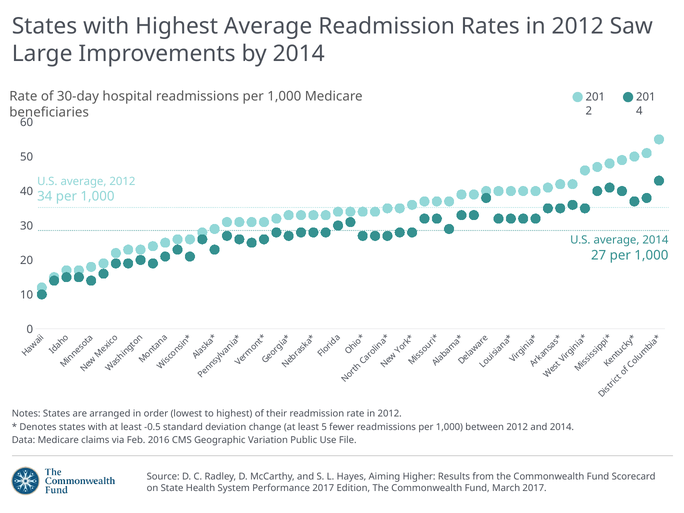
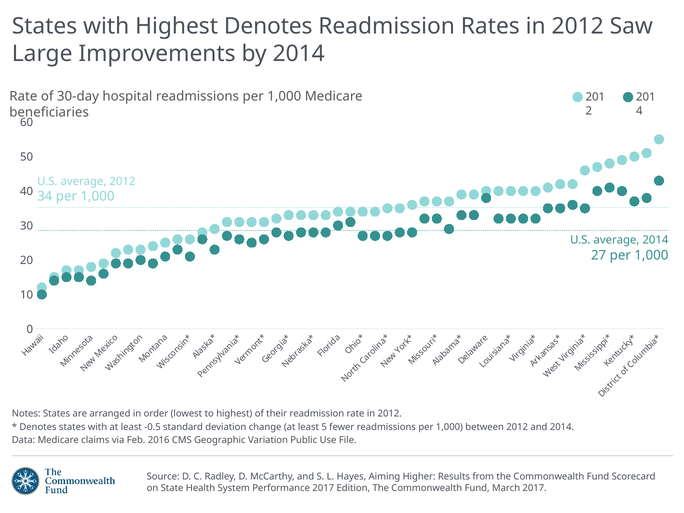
Highest Average: Average -> Denotes
